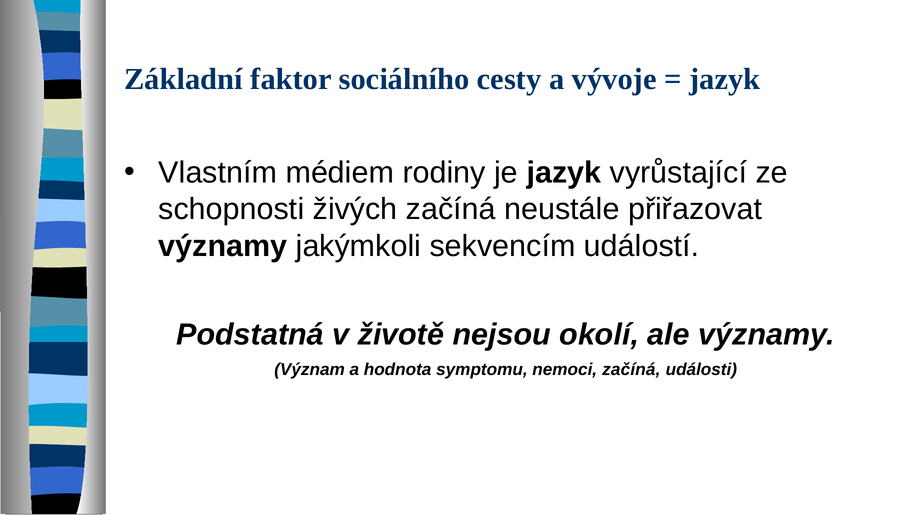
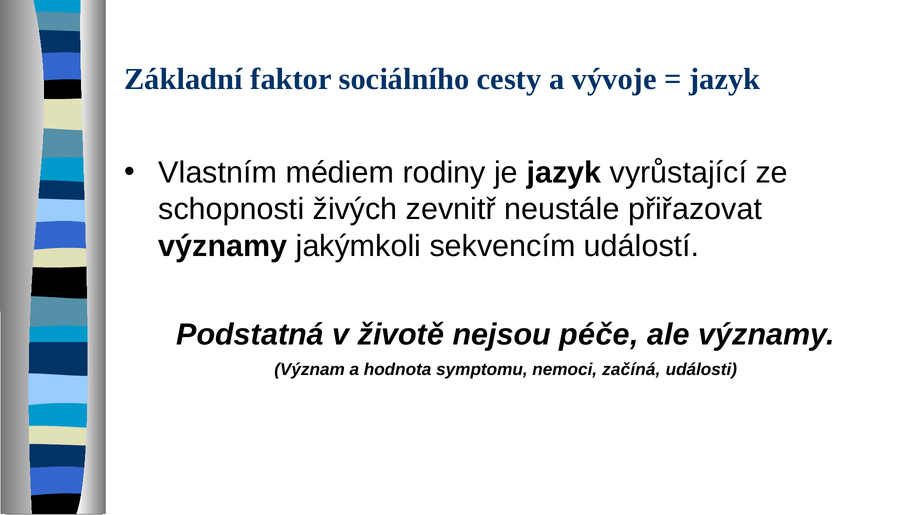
živých začíná: začíná -> zevnitř
okolí: okolí -> péče
